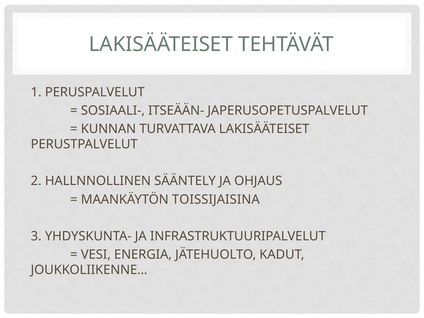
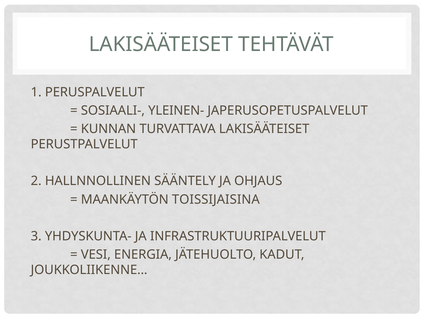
ITSEÄÄN-: ITSEÄÄN- -> YLEINEN-
